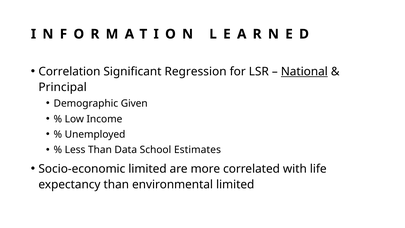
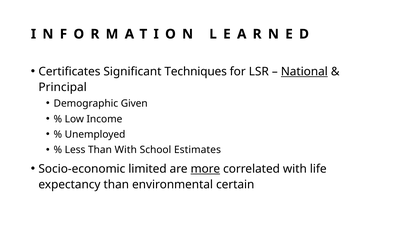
Correlation: Correlation -> Certificates
Regression: Regression -> Techniques
Than Data: Data -> With
more underline: none -> present
environmental limited: limited -> certain
